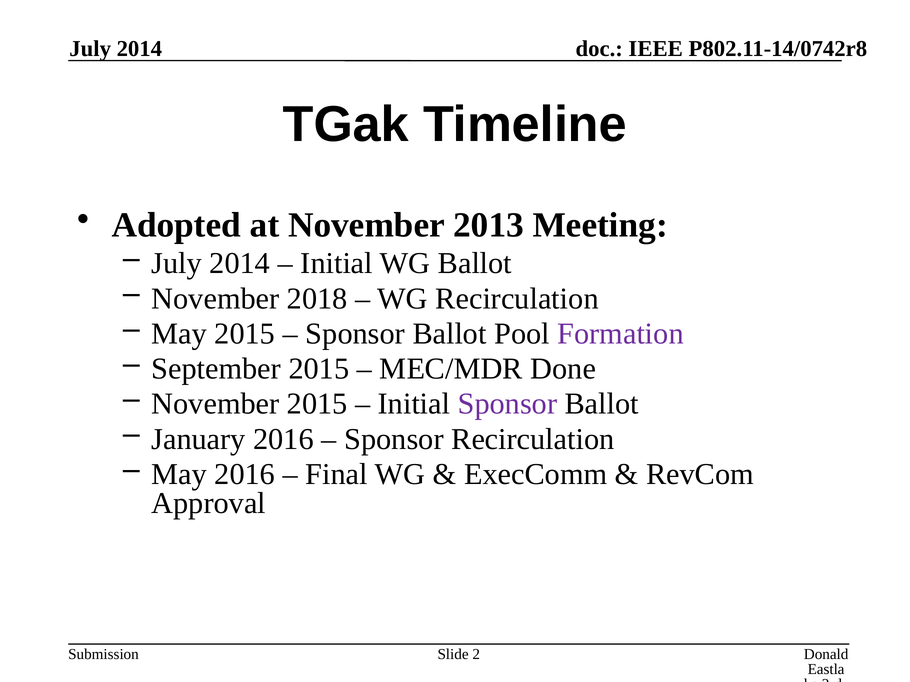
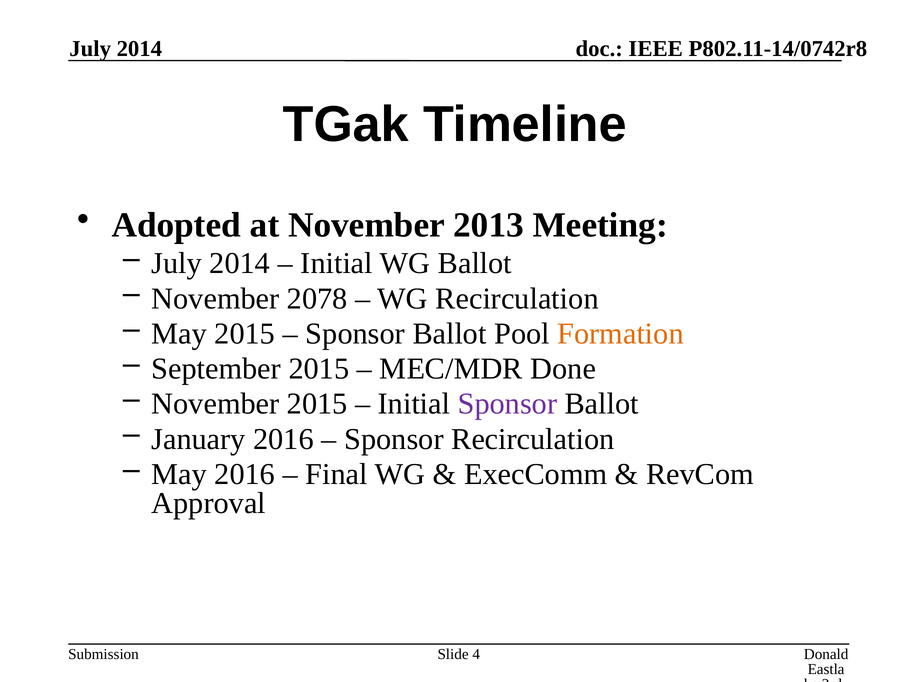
2018: 2018 -> 2078
Formation colour: purple -> orange
2: 2 -> 4
